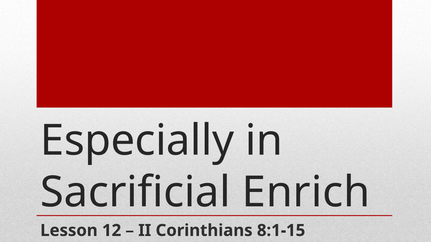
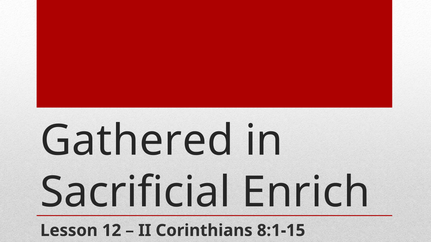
Especially: Especially -> Gathered
